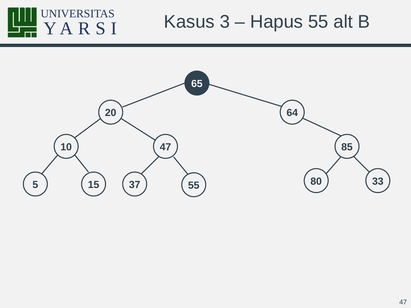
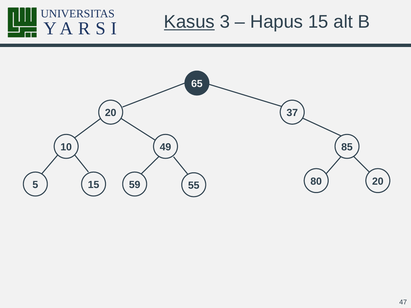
Kasus underline: none -> present
Hapus 55: 55 -> 15
64: 64 -> 37
10 47: 47 -> 49
37: 37 -> 59
80 33: 33 -> 20
